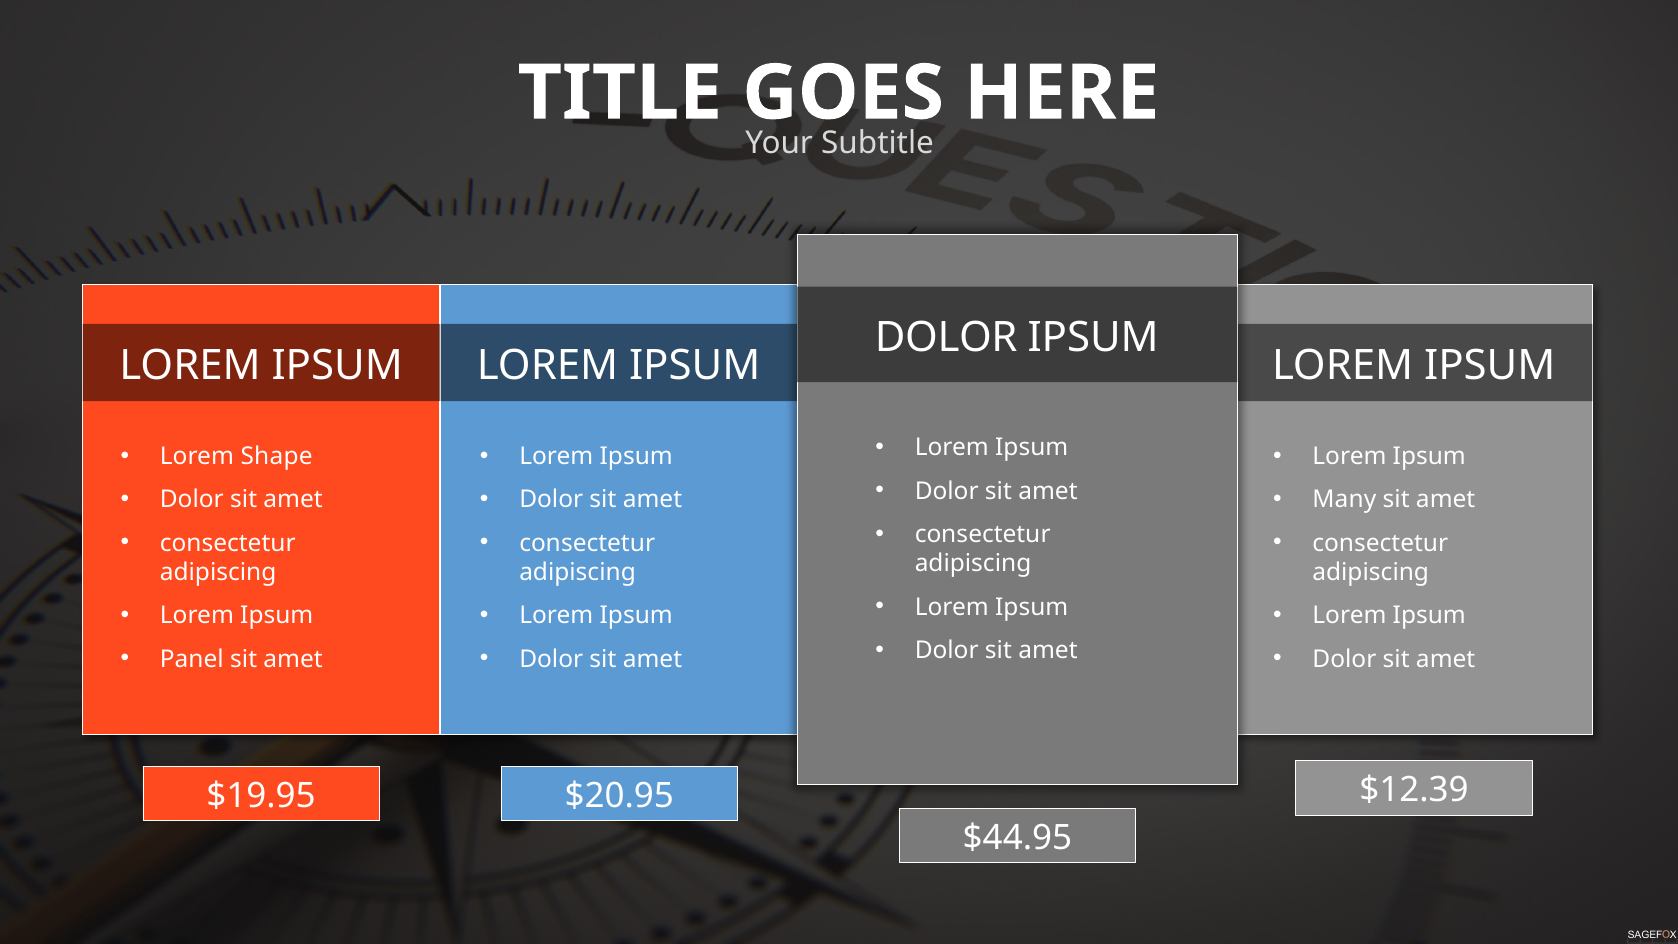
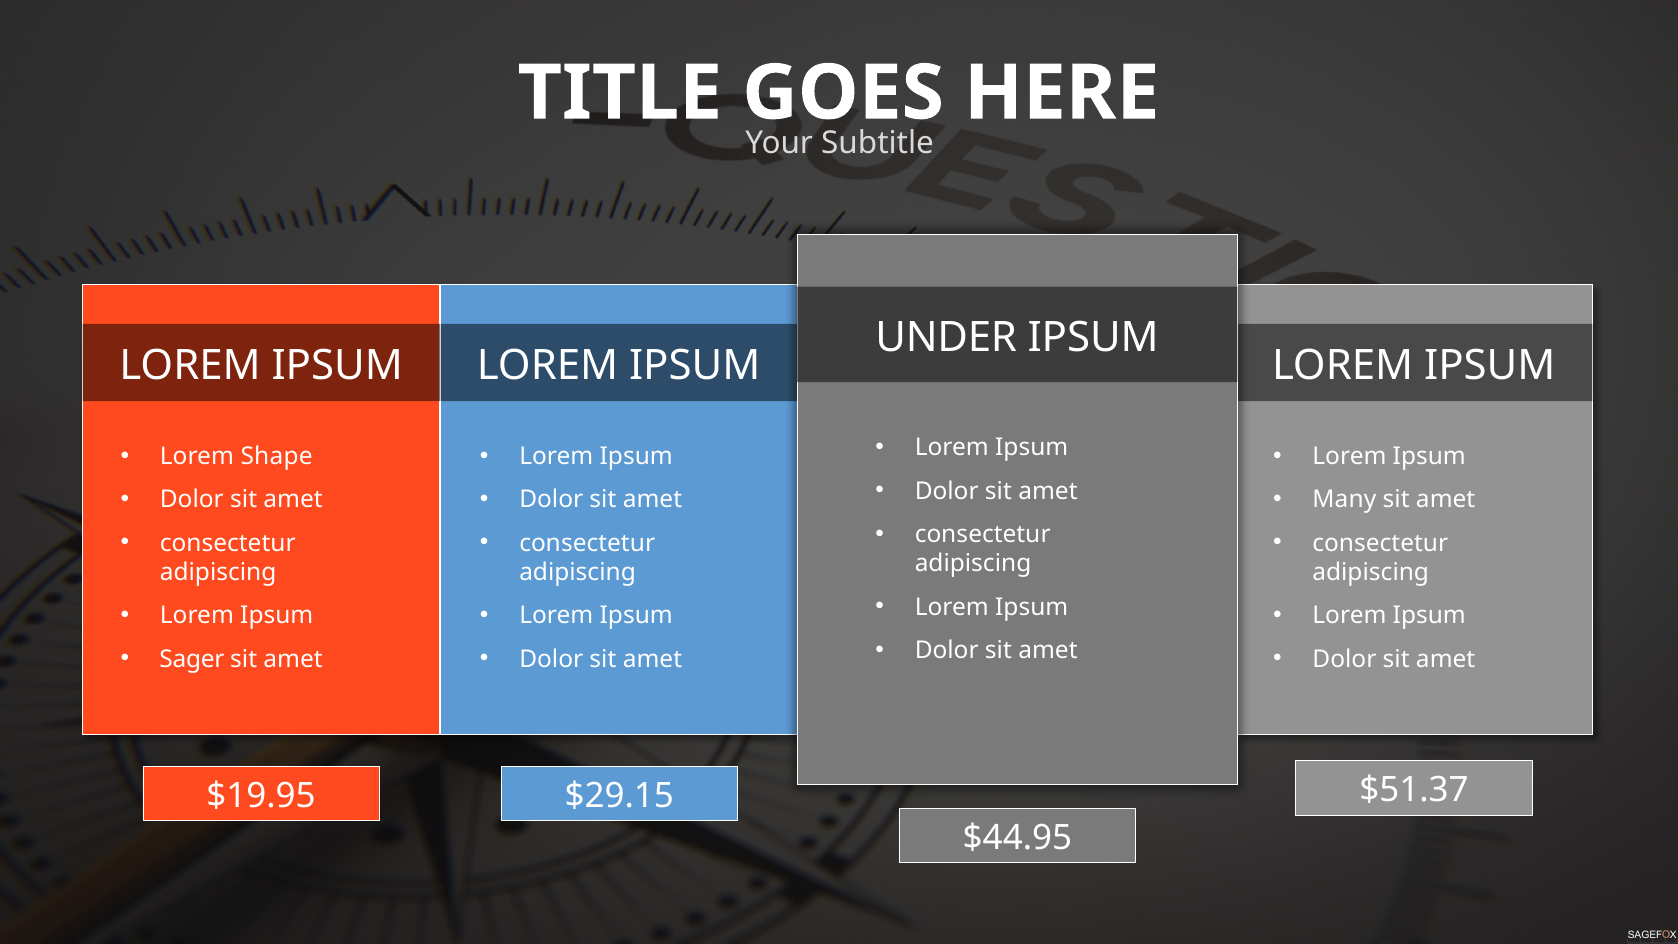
DOLOR at (946, 337): DOLOR -> UNDER
Panel: Panel -> Sager
$12.39: $12.39 -> $51.37
$20.95: $20.95 -> $29.15
